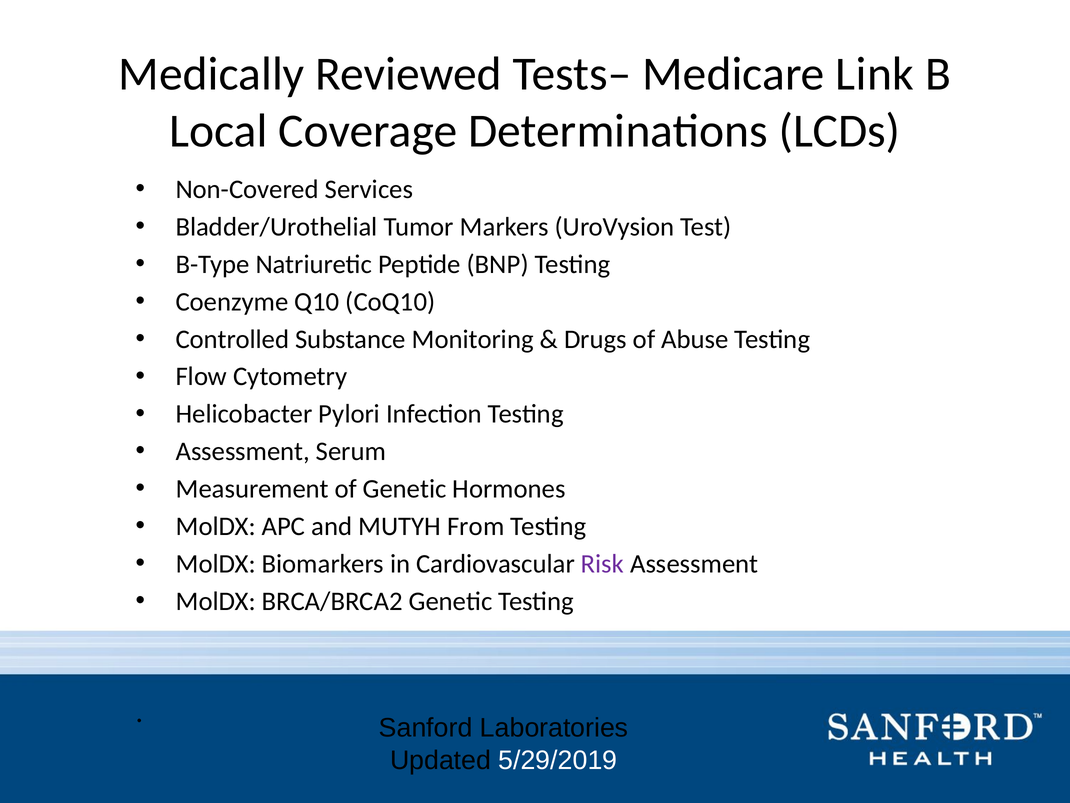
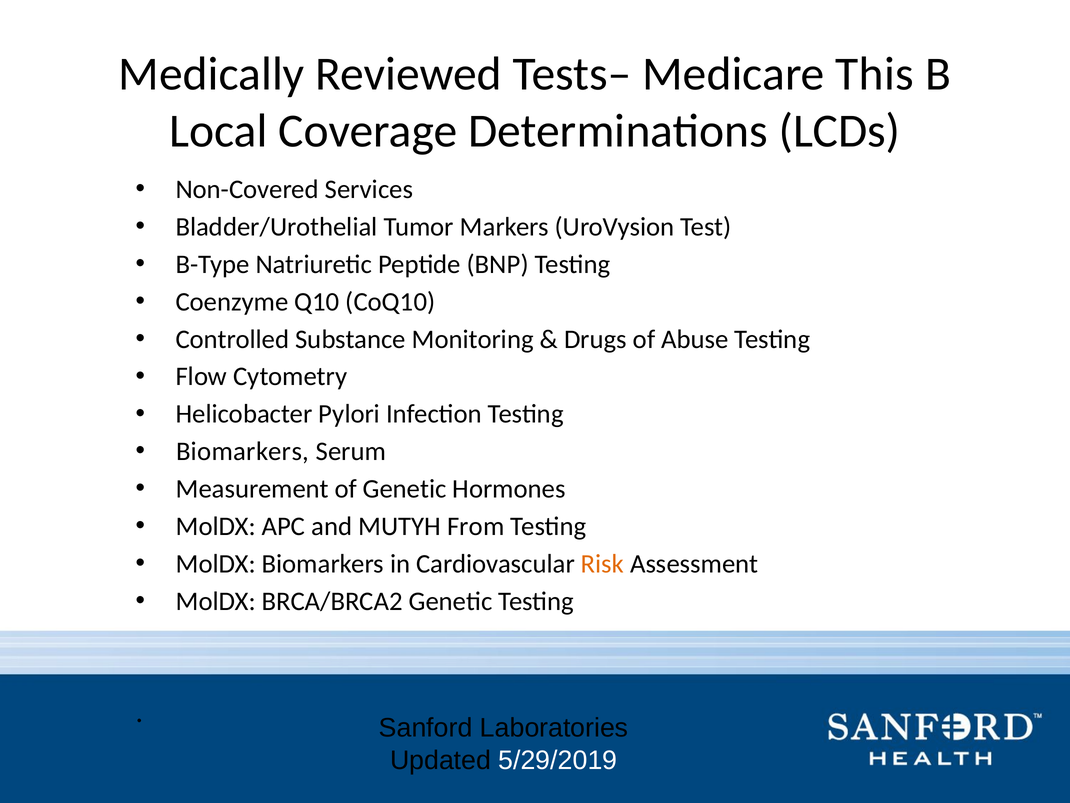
Link: Link -> This
Assessment at (243, 451): Assessment -> Biomarkers
Risk colour: purple -> orange
